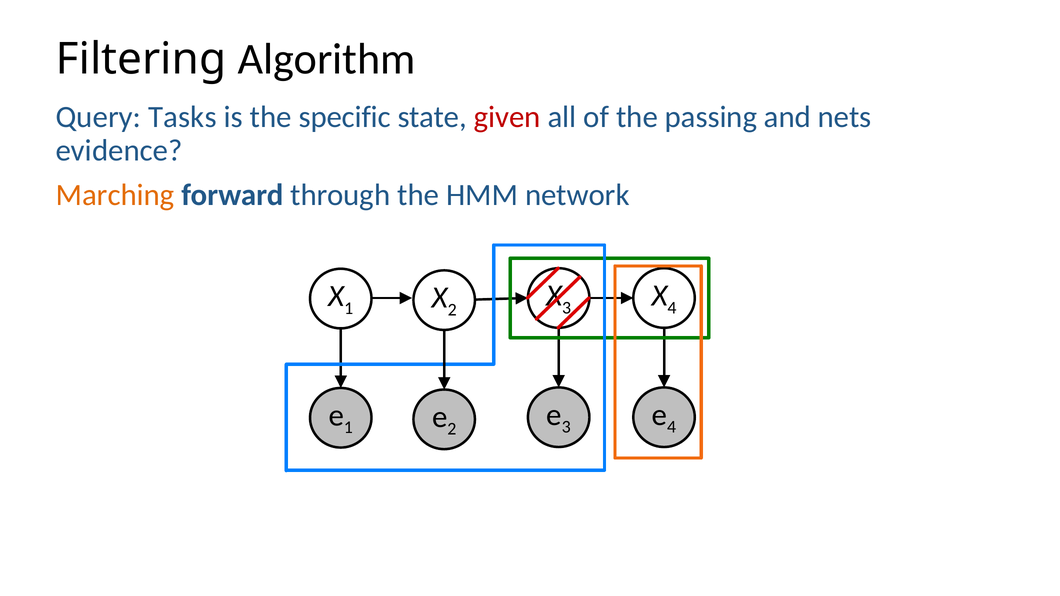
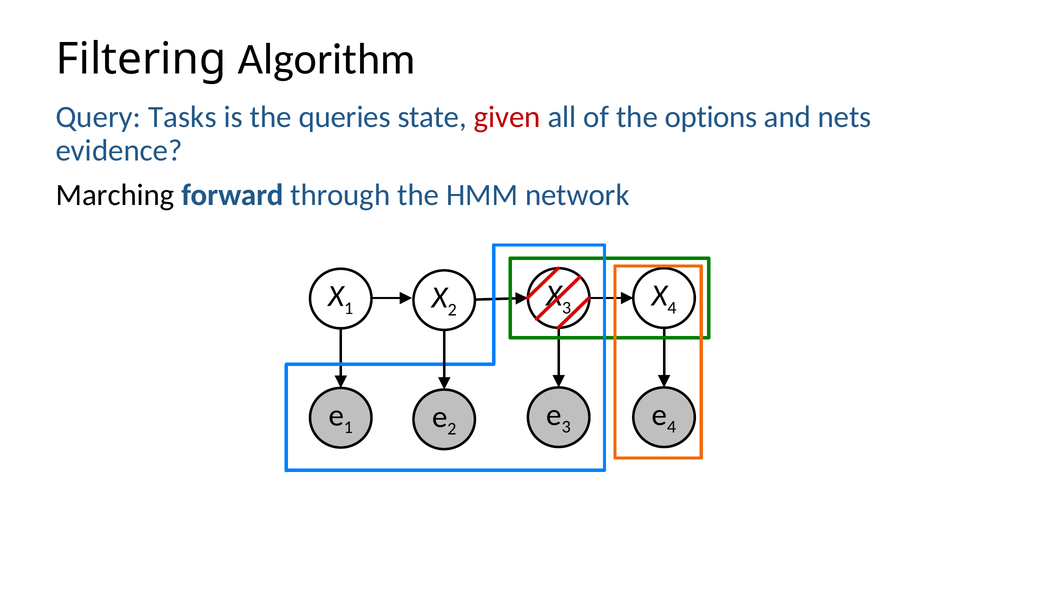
specific: specific -> queries
passing: passing -> options
Marching colour: orange -> black
